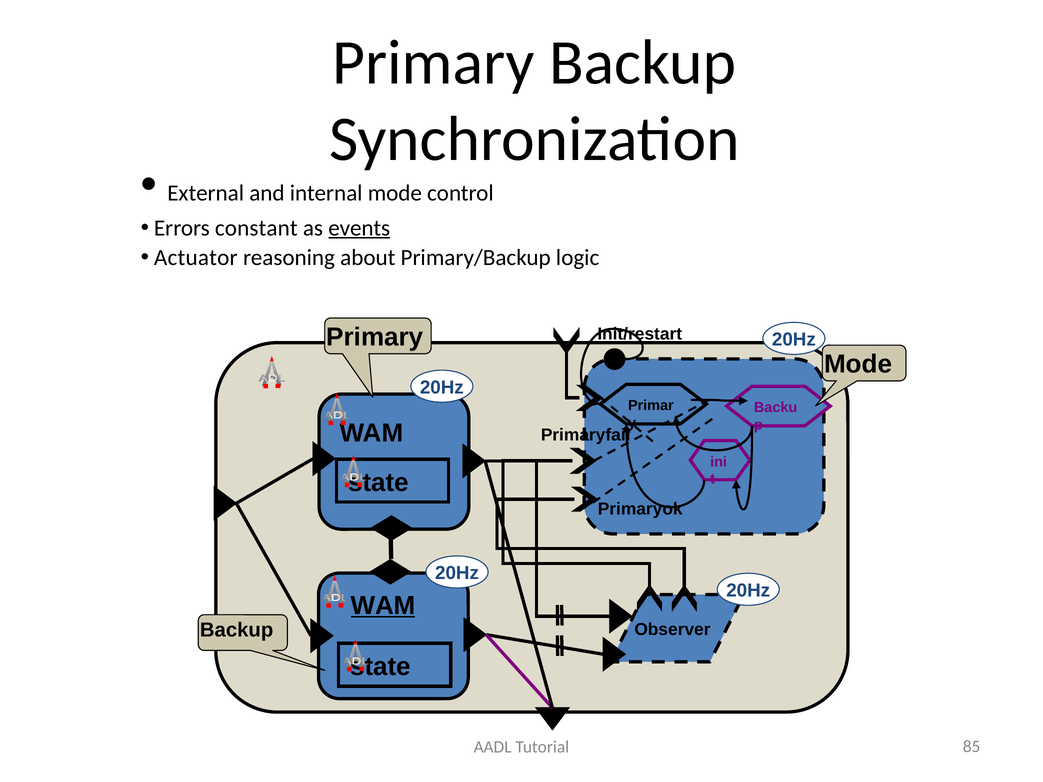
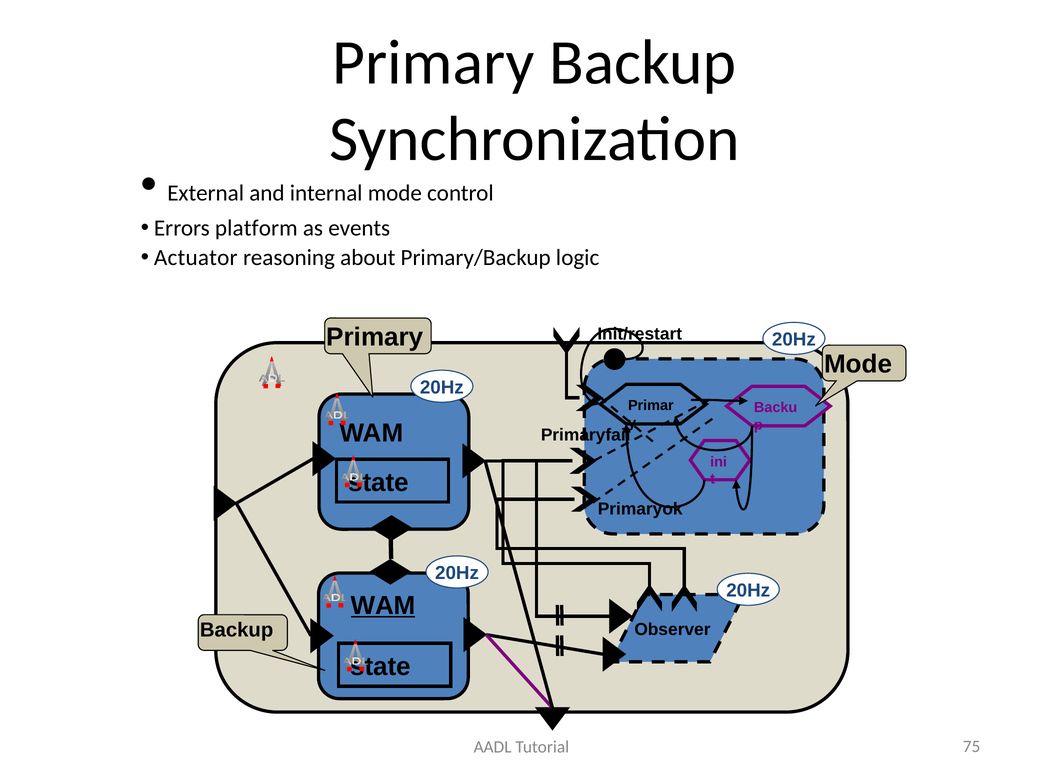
constant: constant -> platform
events underline: present -> none
85: 85 -> 75
